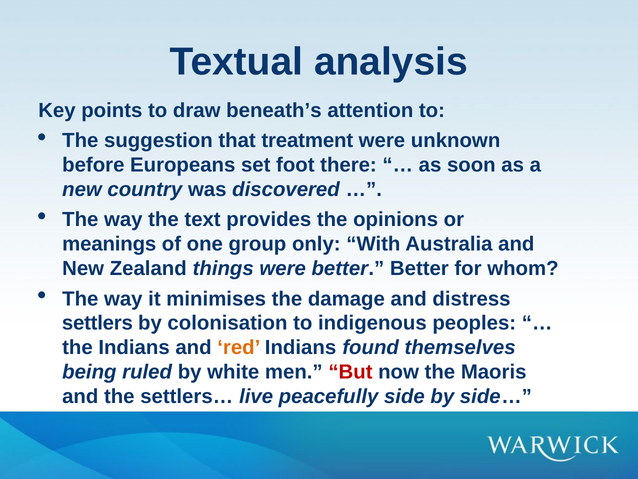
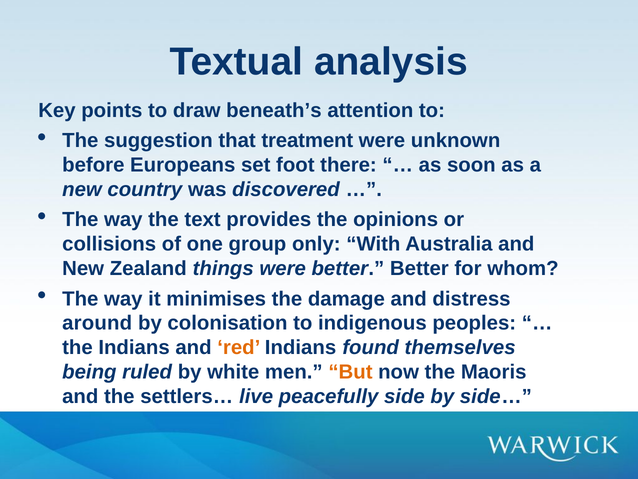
meanings: meanings -> collisions
settlers: settlers -> around
But colour: red -> orange
